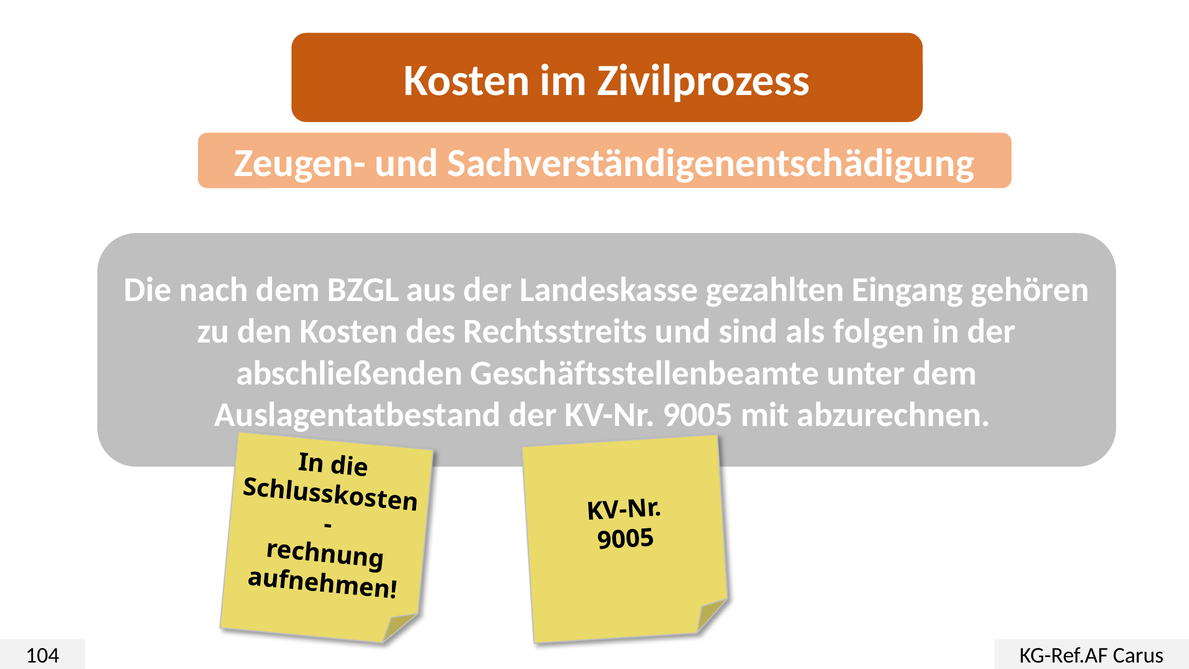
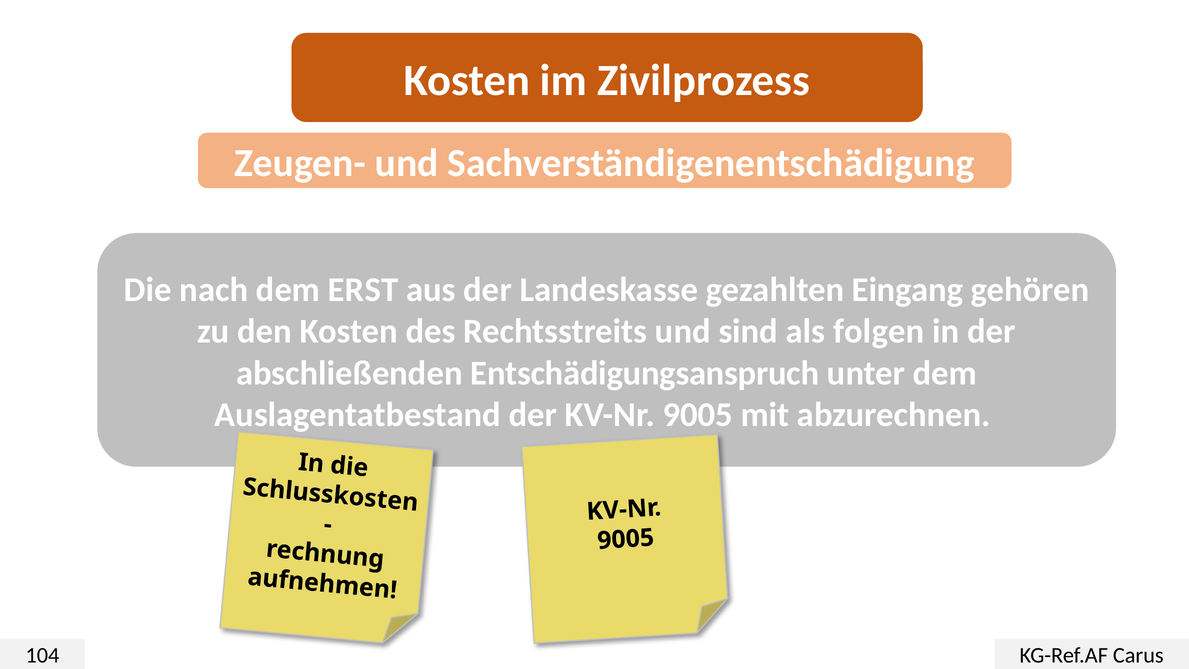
BZGL: BZGL -> ERST
Geschäftsstellenbeamte: Geschäftsstellenbeamte -> Entschädigungsanspruch
